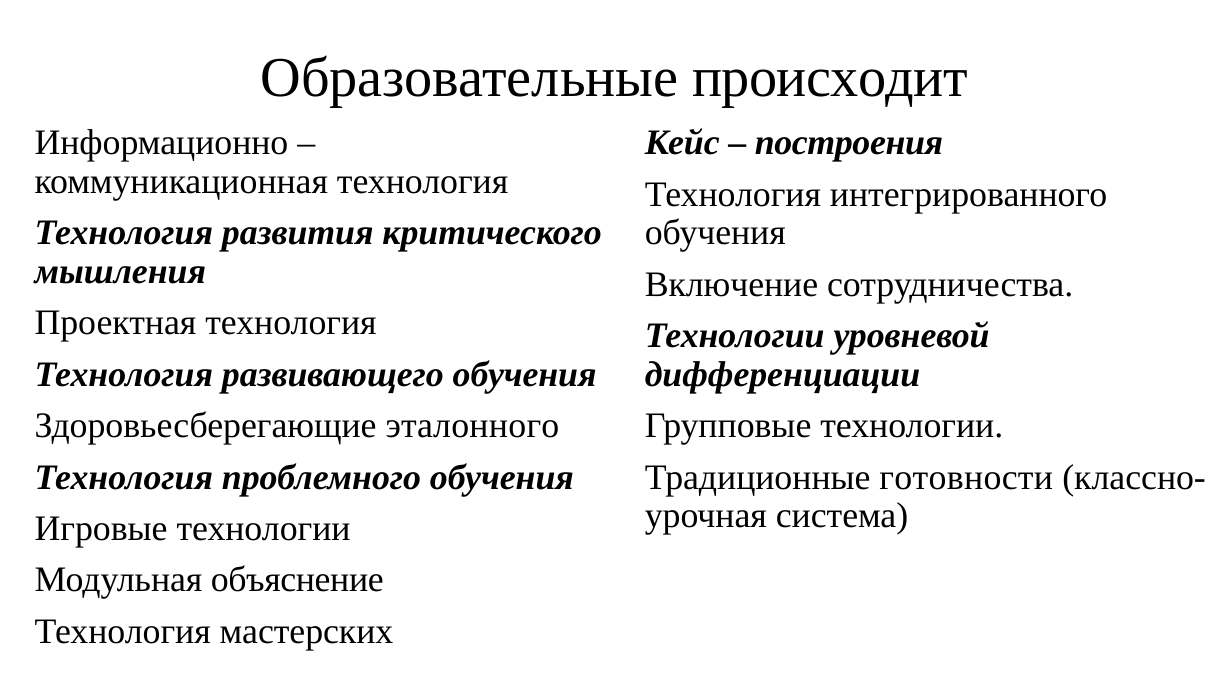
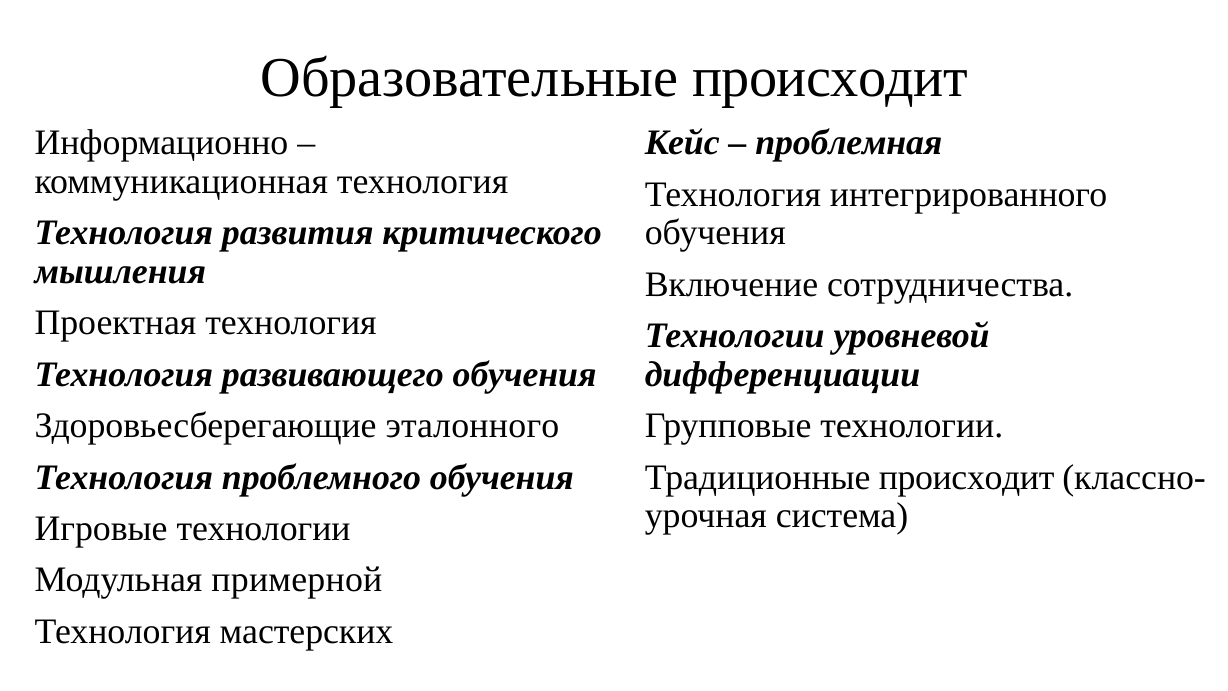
построения: построения -> проблемная
Традиционные готовности: готовности -> происходит
объяснение: объяснение -> примерной
